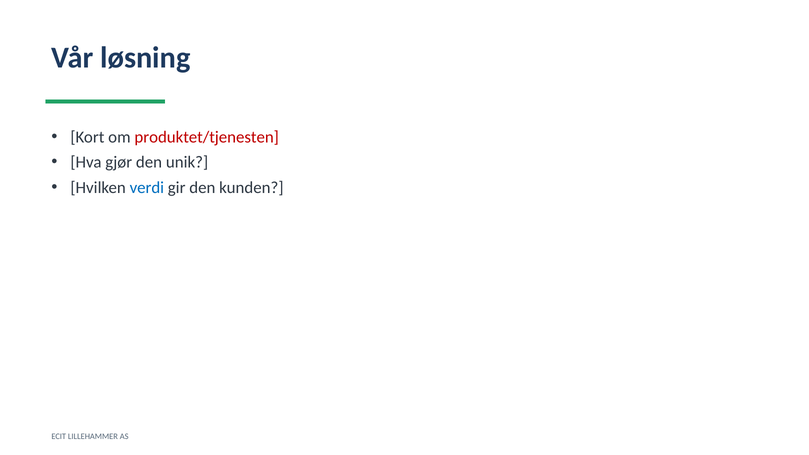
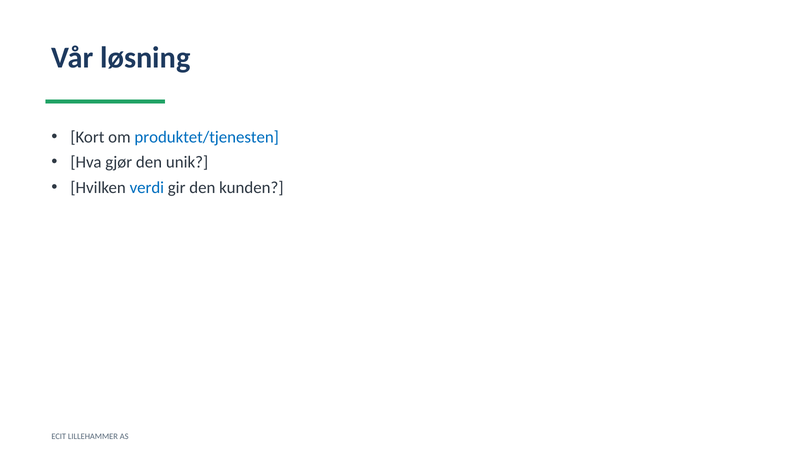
produktet/tjenesten colour: red -> blue
